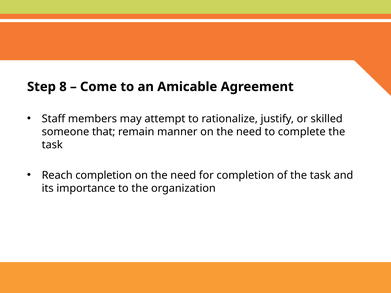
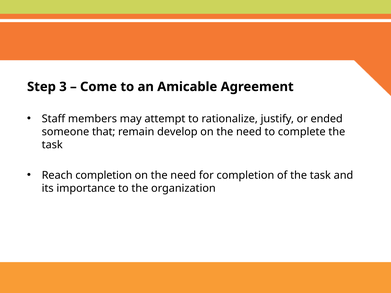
8: 8 -> 3
skilled: skilled -> ended
manner: manner -> develop
